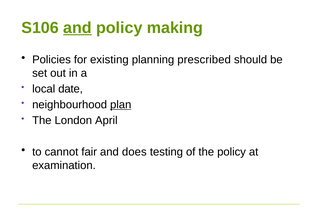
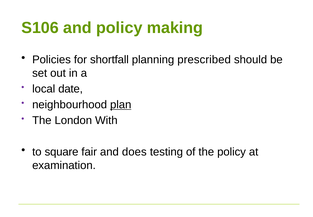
and at (77, 28) underline: present -> none
existing: existing -> shortfall
April: April -> With
cannot: cannot -> square
